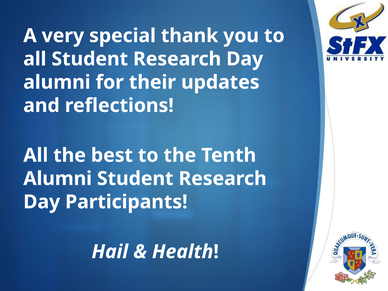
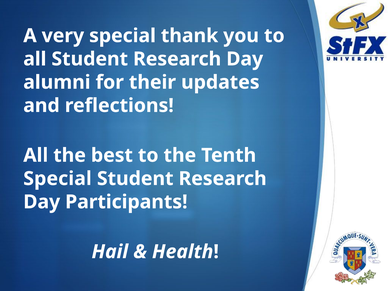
Alumni at (58, 179): Alumni -> Special
